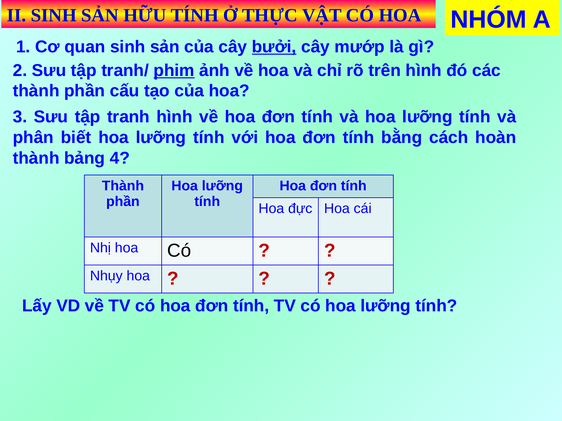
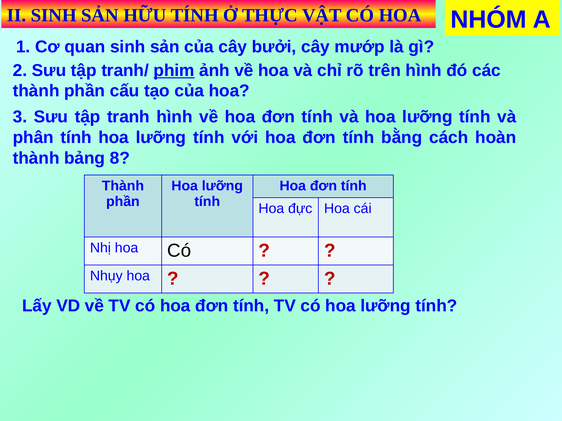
bưởi underline: present -> none
phân biết: biết -> tính
4: 4 -> 8
